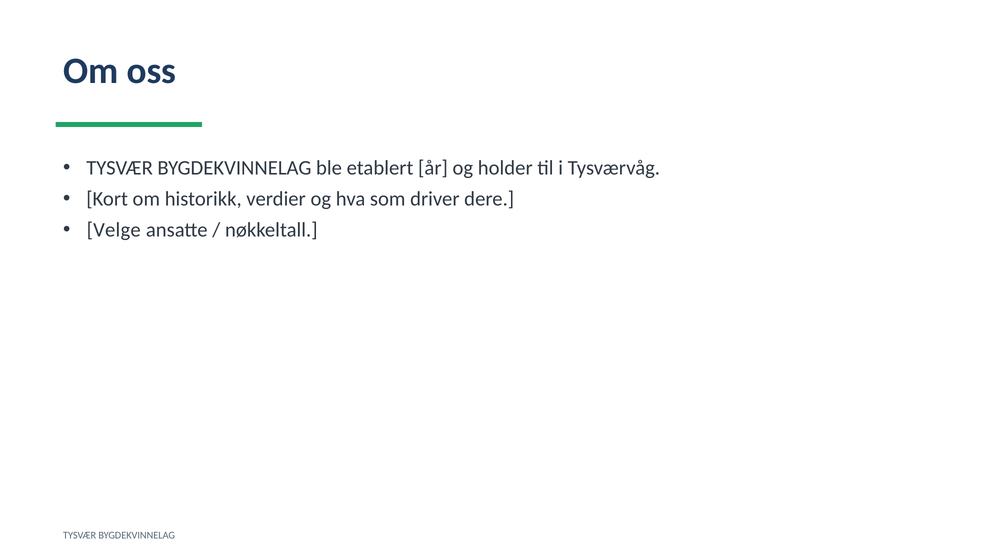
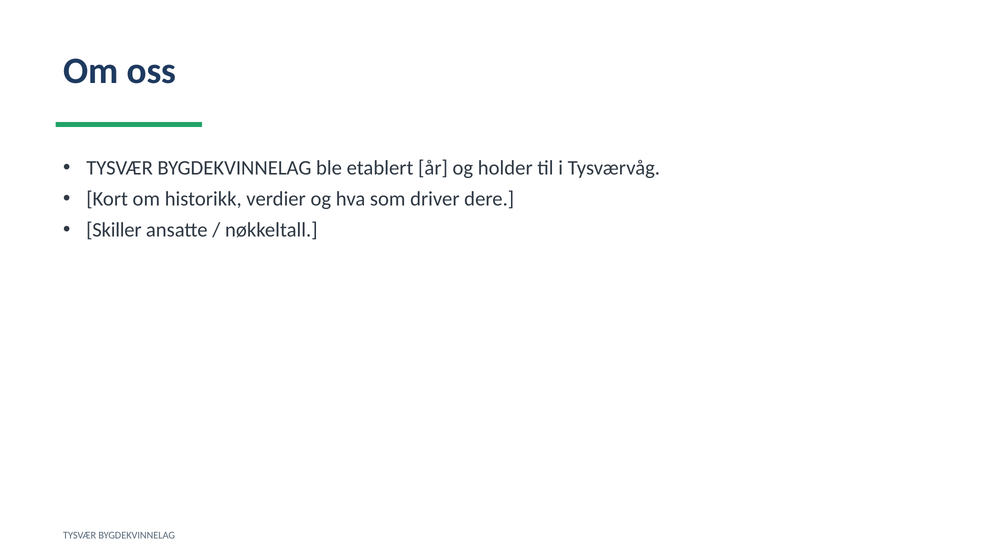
Velge: Velge -> Skiller
